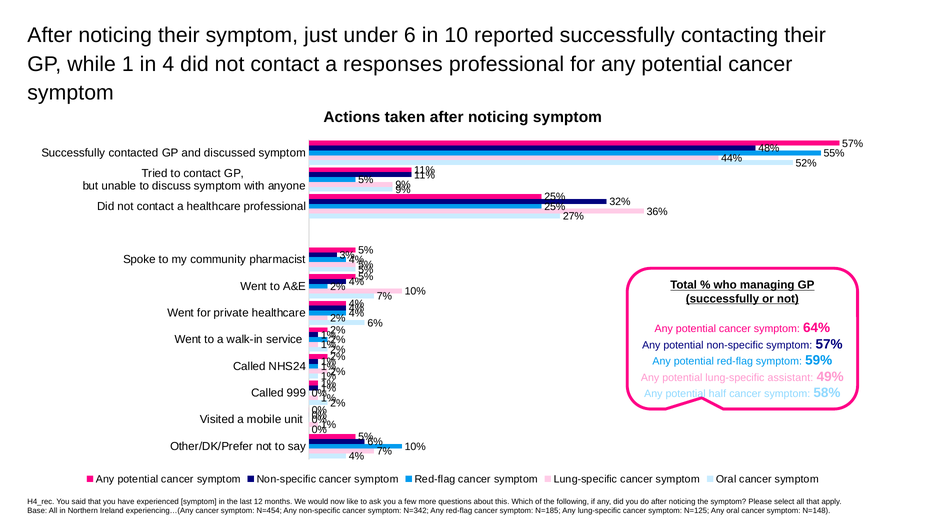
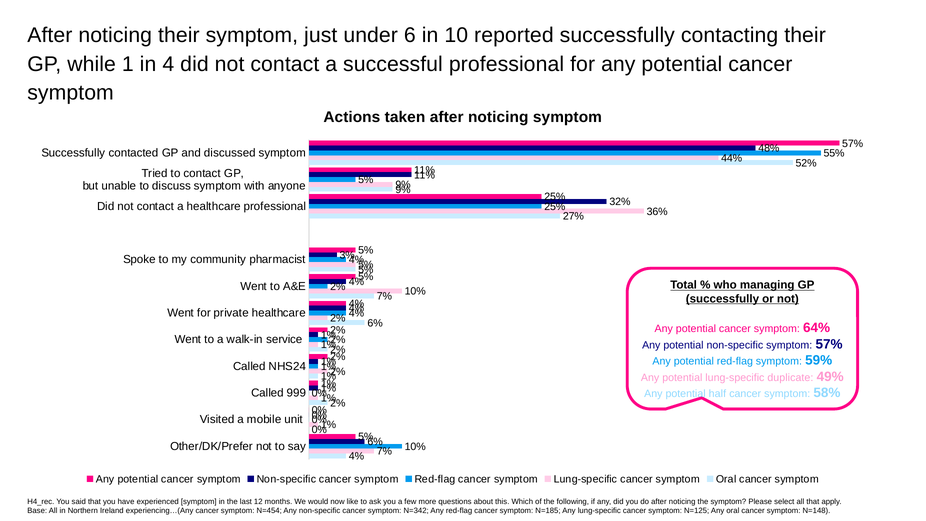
responses: responses -> successful
assistant: assistant -> duplicate
